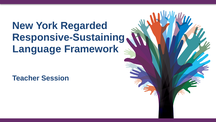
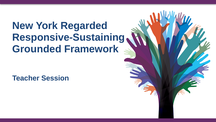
Language: Language -> Grounded
